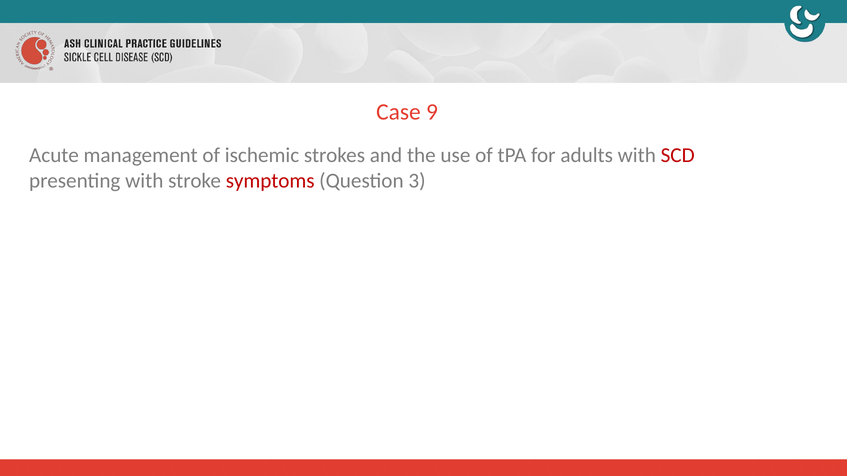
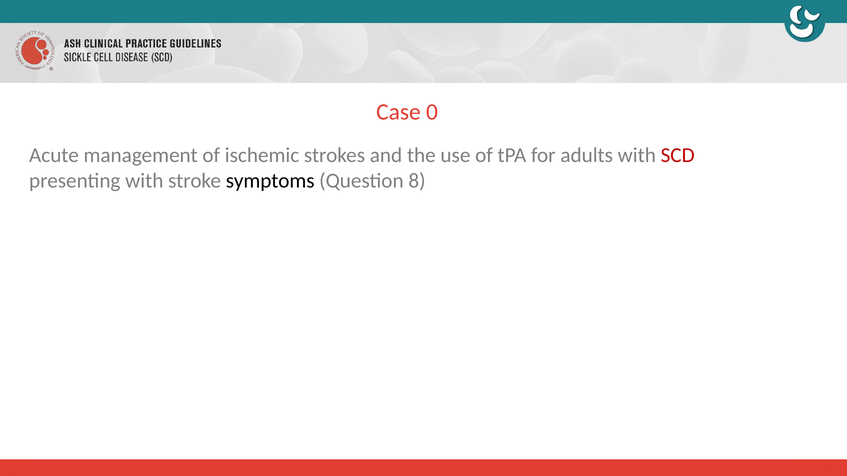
9: 9 -> 0
symptoms colour: red -> black
3: 3 -> 8
